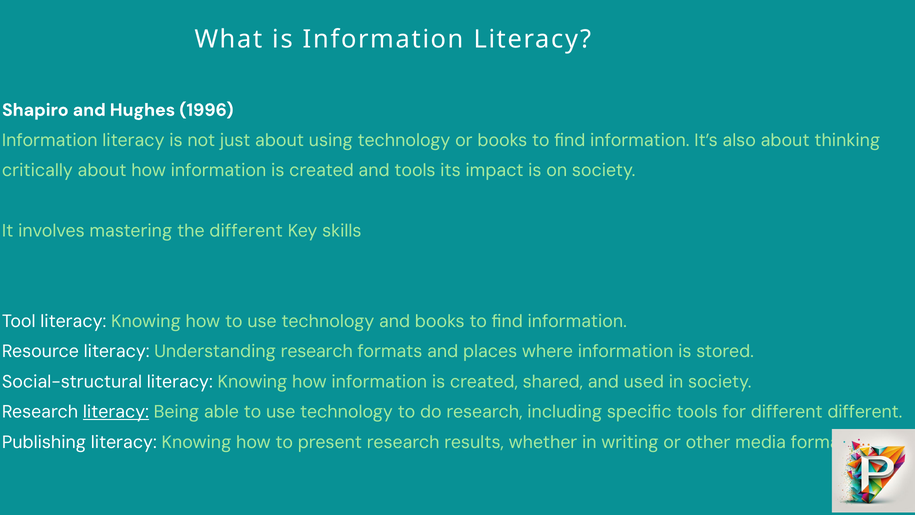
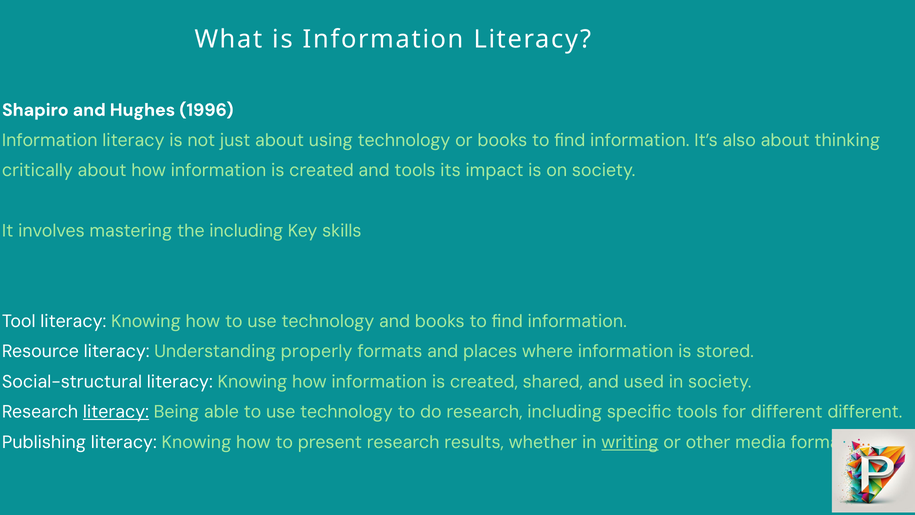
the different: different -> including
Understanding research: research -> properly
writing underline: none -> present
